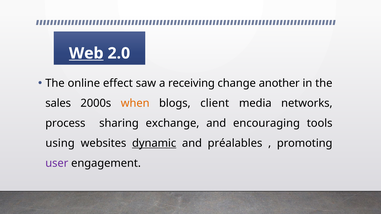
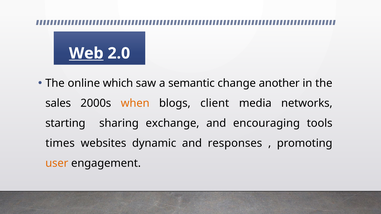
effect: effect -> which
receiving: receiving -> semantic
process: process -> starting
using: using -> times
dynamic underline: present -> none
préalables: préalables -> responses
user colour: purple -> orange
